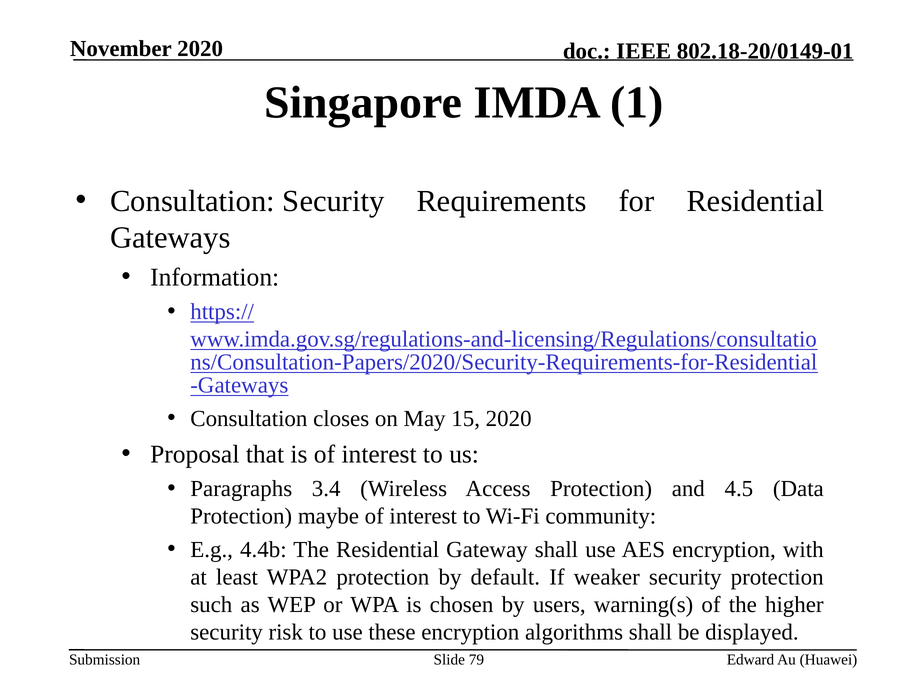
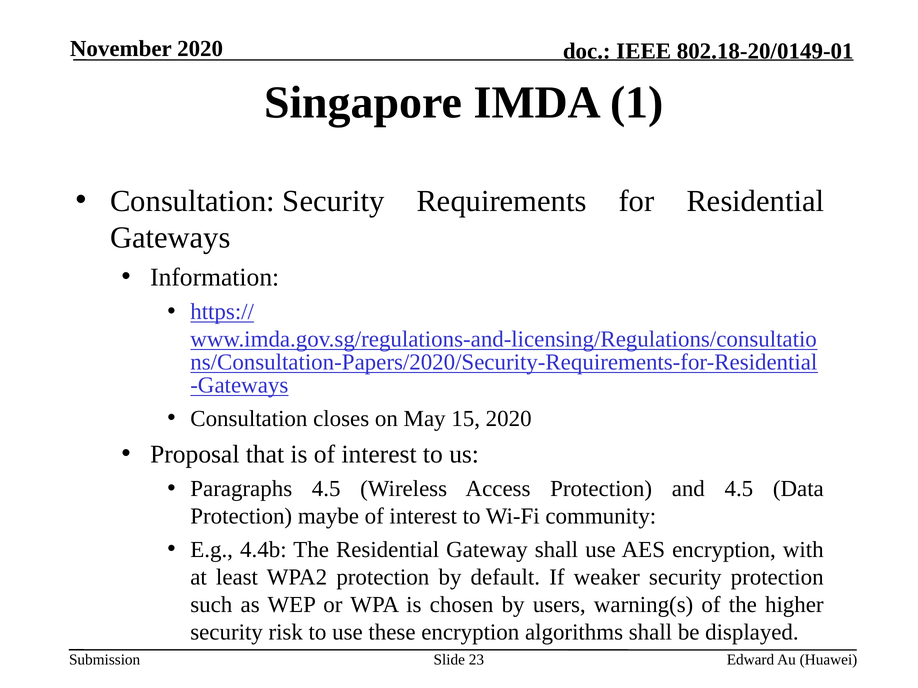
Paragraphs 3.4: 3.4 -> 4.5
79: 79 -> 23
